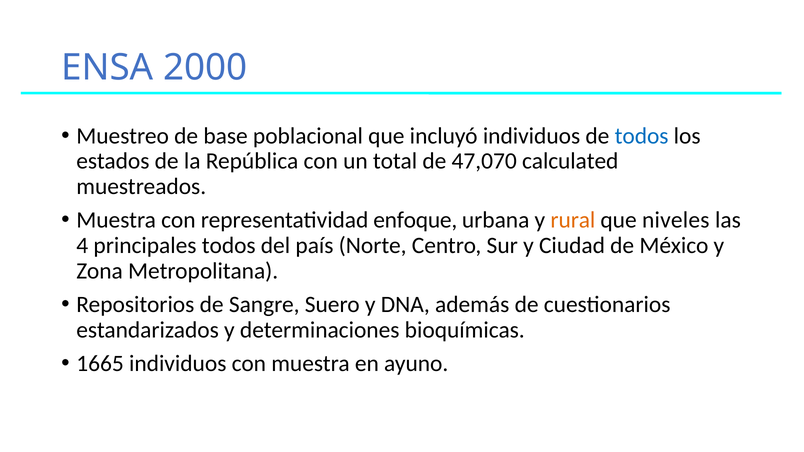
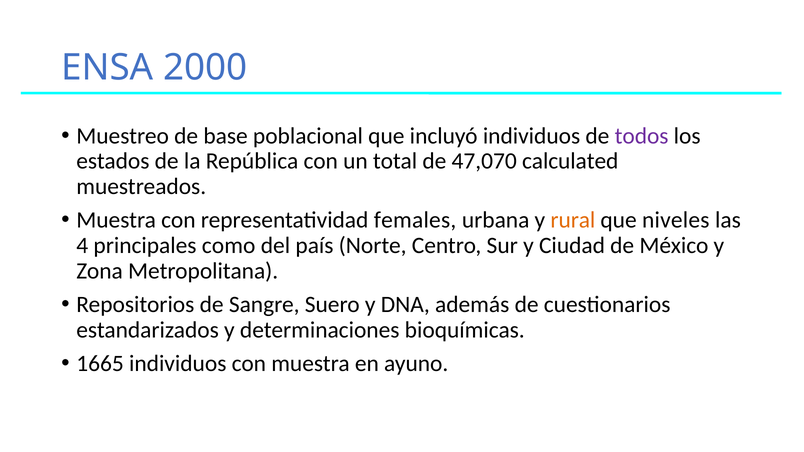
todos at (642, 136) colour: blue -> purple
enfoque: enfoque -> females
principales todos: todos -> como
